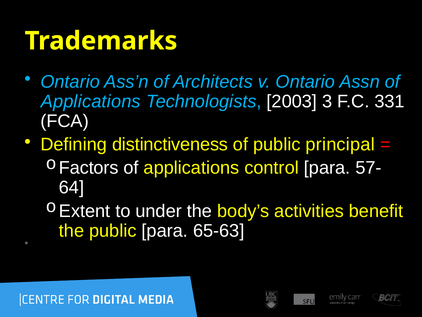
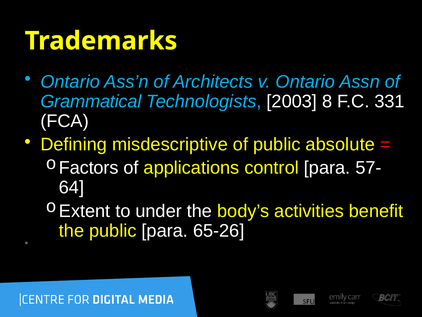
Applications at (91, 101): Applications -> Grammatical
3: 3 -> 8
distinctiveness: distinctiveness -> misdescriptive
principal: principal -> absolute
65-63: 65-63 -> 65-26
